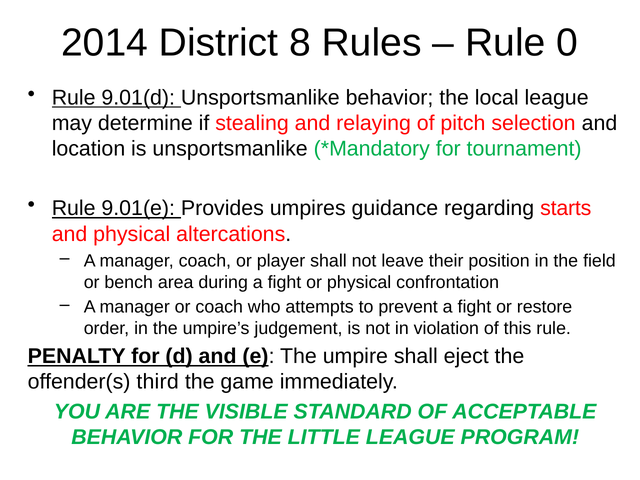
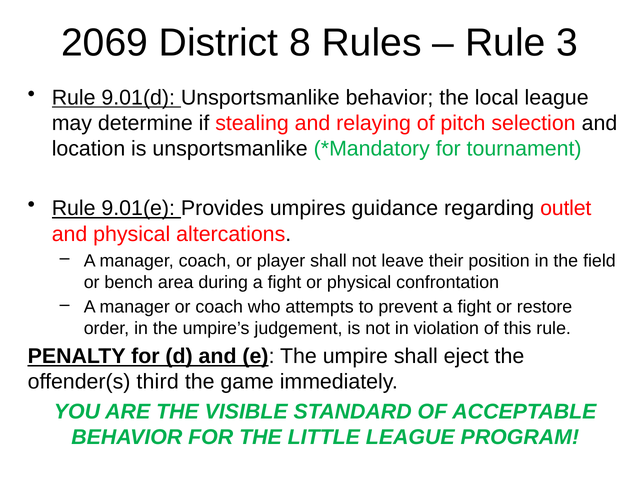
2014: 2014 -> 2069
0: 0 -> 3
starts: starts -> outlet
